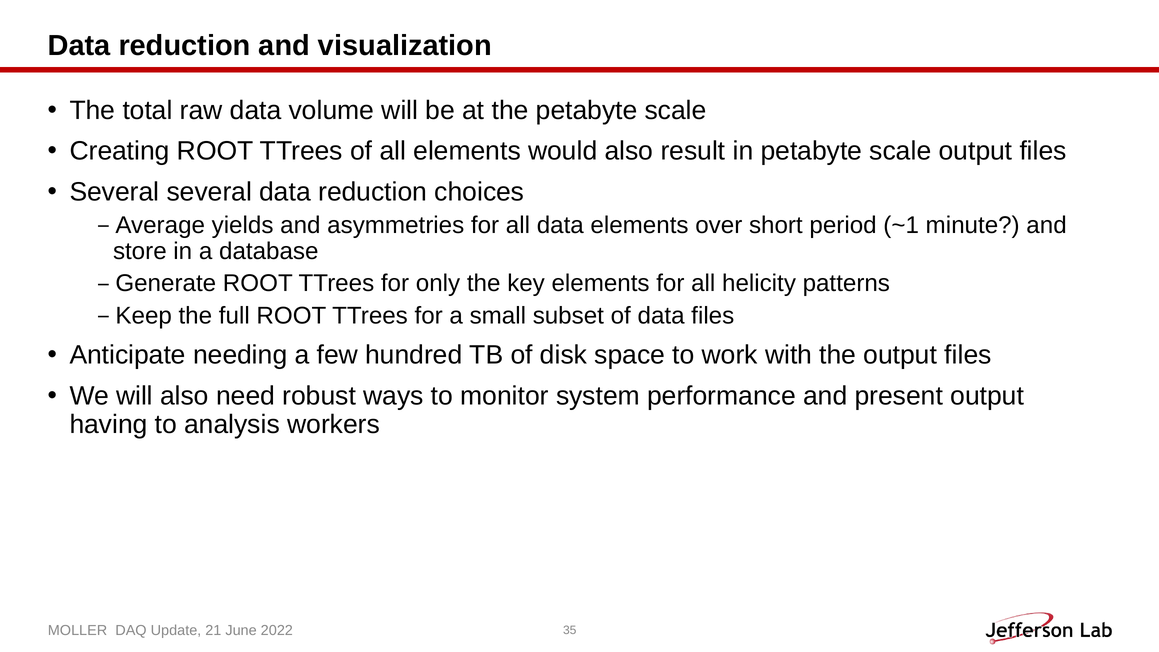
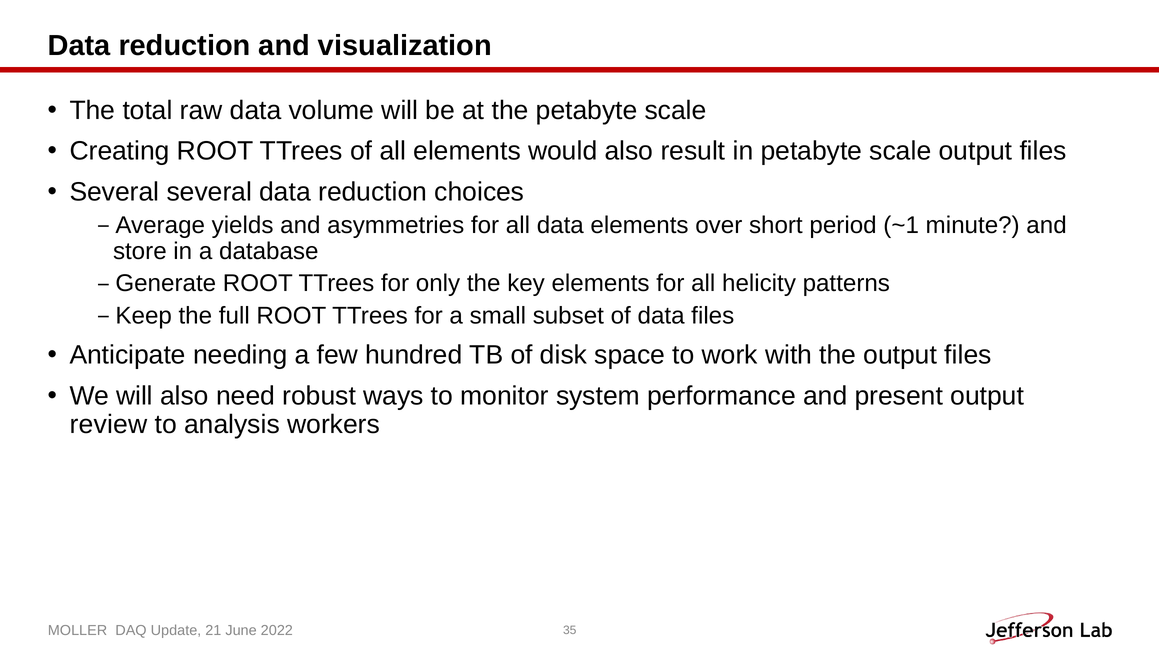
having: having -> review
